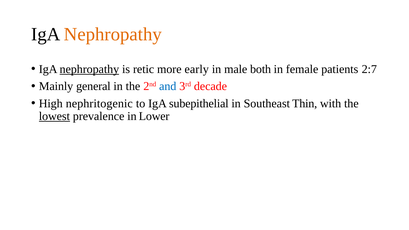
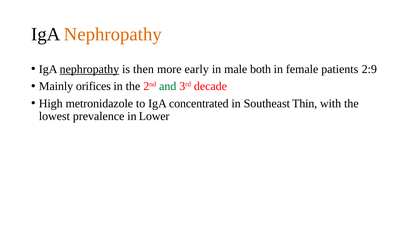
retic: retic -> then
2:7: 2:7 -> 2:9
general: general -> orifices
and colour: blue -> green
nephritogenic: nephritogenic -> metronidazole
subepithelial: subepithelial -> concentrated
lowest underline: present -> none
